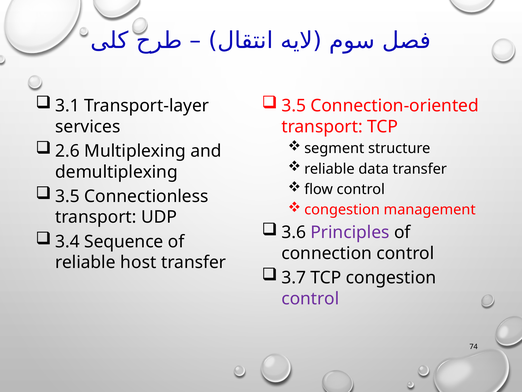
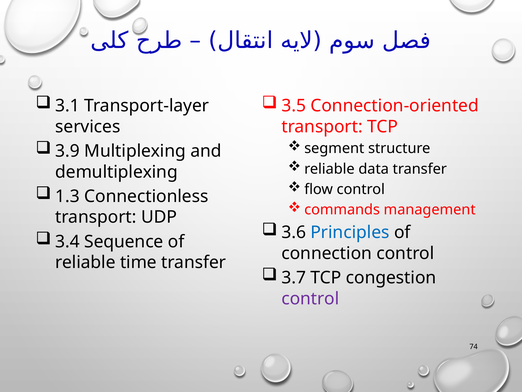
2.6: 2.6 -> 3.9
3.5 at (68, 196): 3.5 -> 1.3
congestion at (342, 209): congestion -> commands
Principles colour: purple -> blue
host: host -> time
